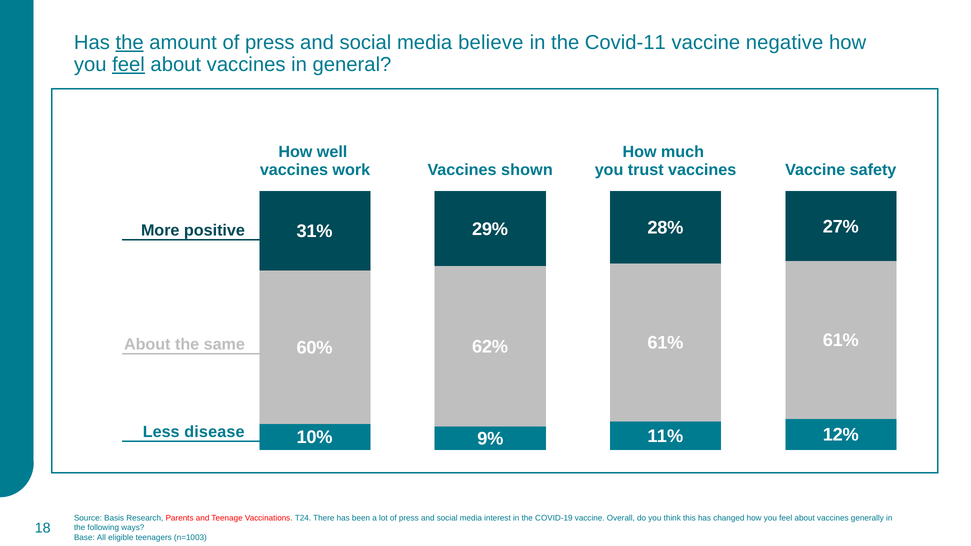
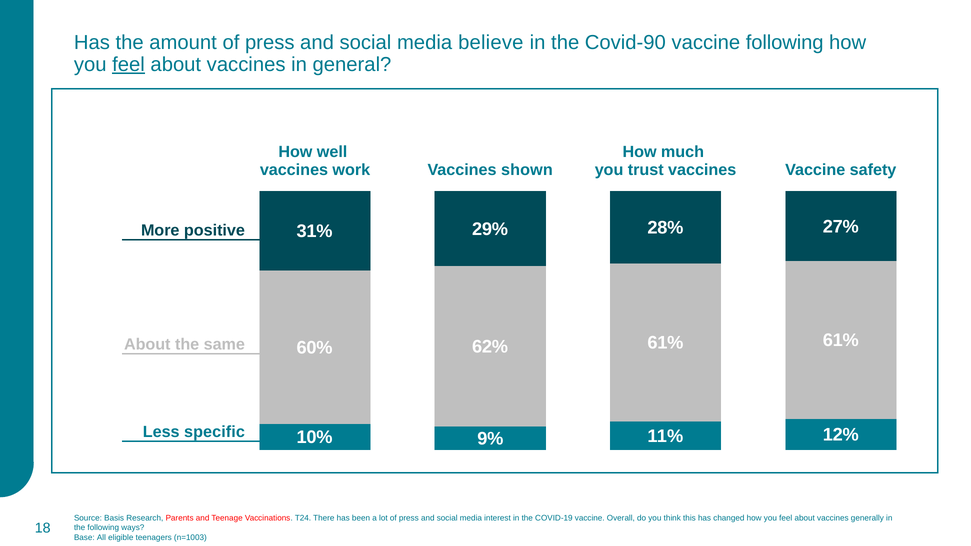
the at (130, 43) underline: present -> none
Covid-11: Covid-11 -> Covid-90
vaccine negative: negative -> following
disease: disease -> specific
